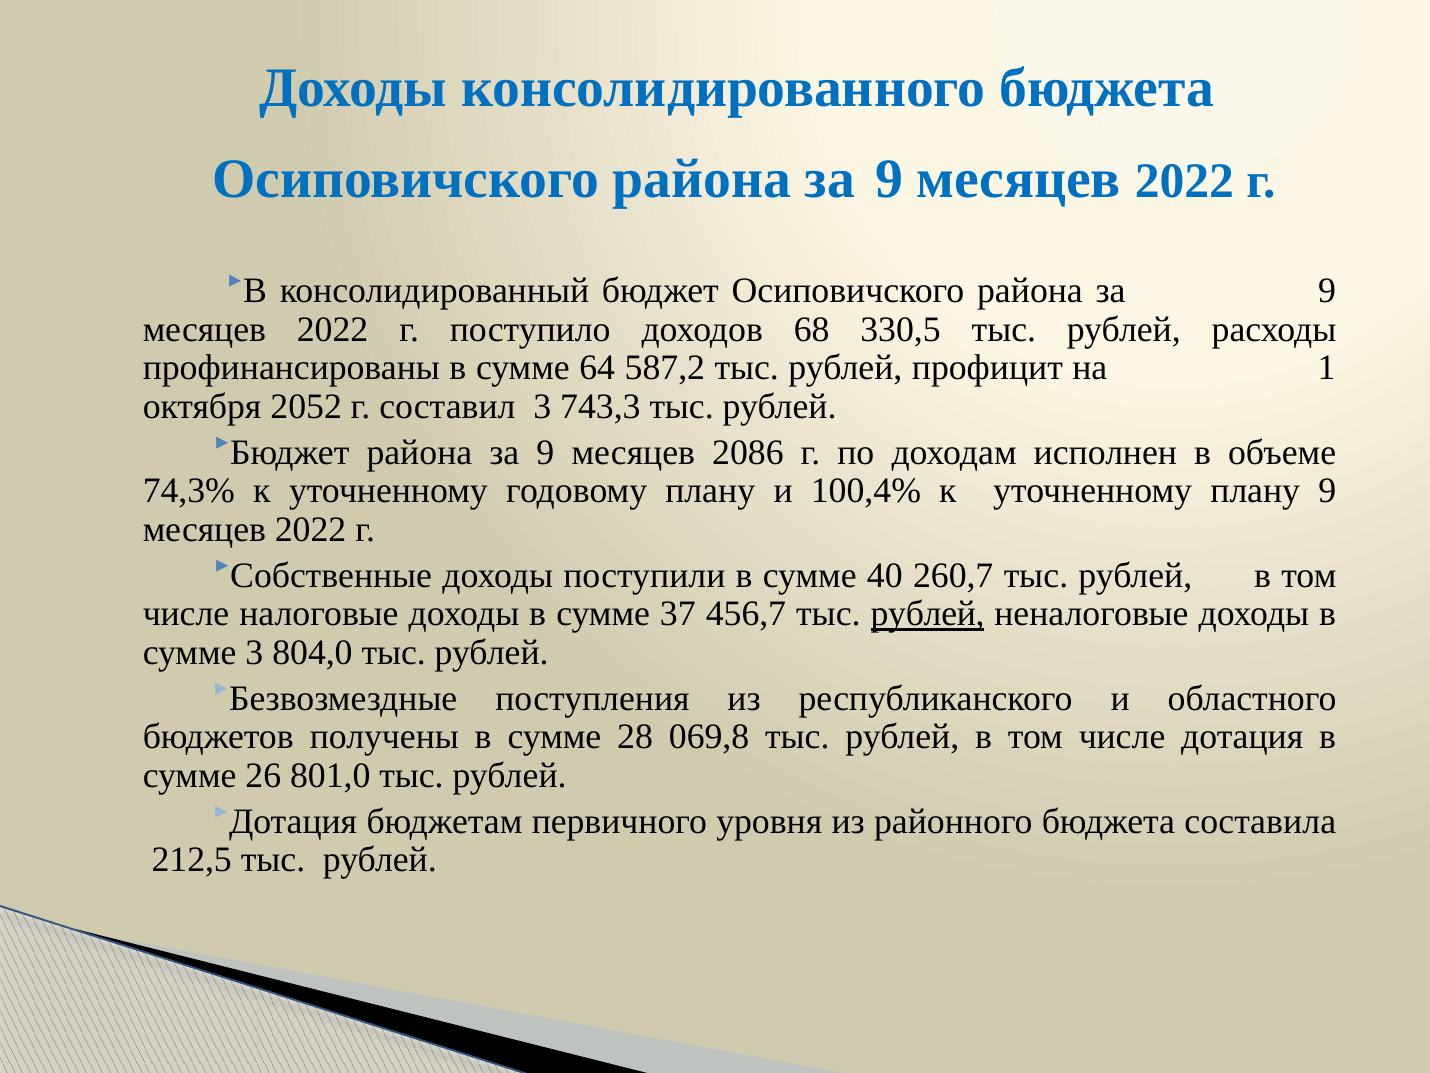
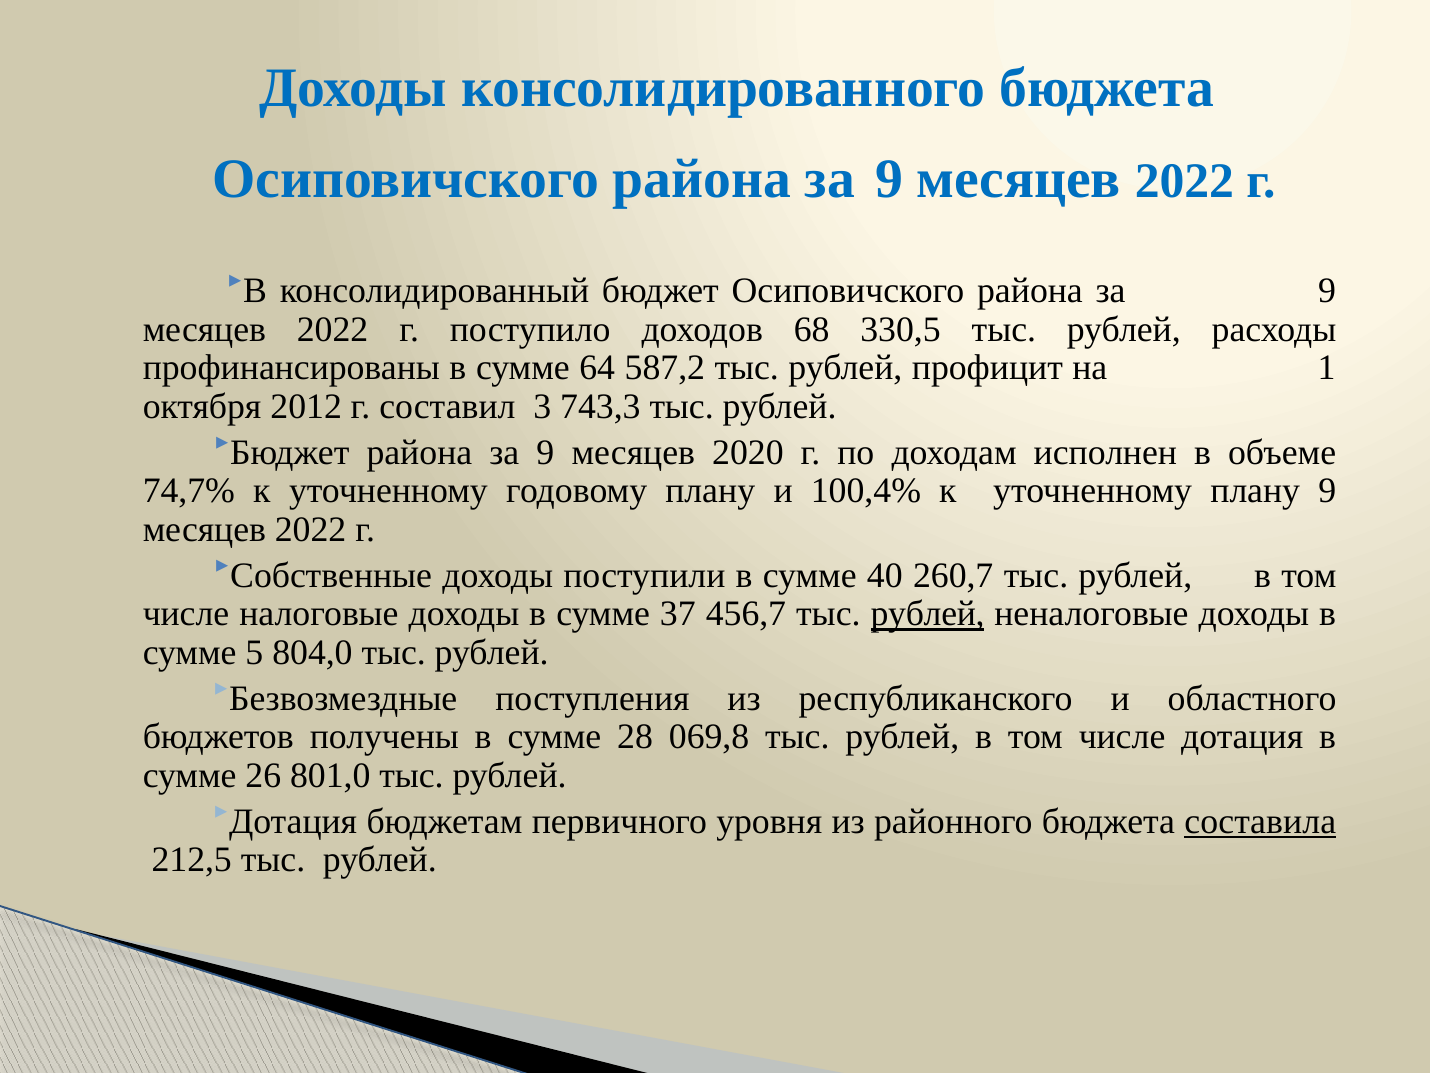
2052: 2052 -> 2012
2086: 2086 -> 2020
74,3%: 74,3% -> 74,7%
сумме 3: 3 -> 5
составила underline: none -> present
